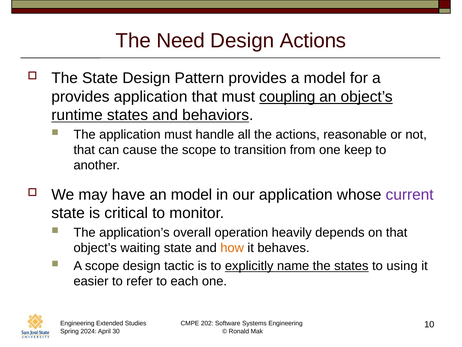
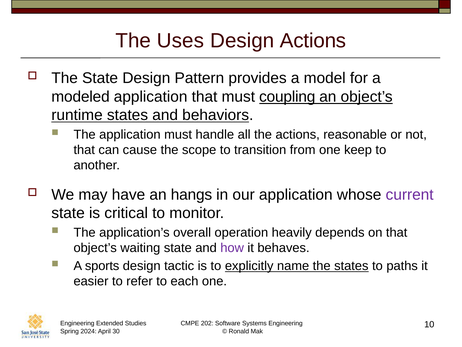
Need: Need -> Uses
provides at (80, 97): provides -> modeled
an model: model -> hangs
how colour: orange -> purple
A scope: scope -> sports
using: using -> paths
